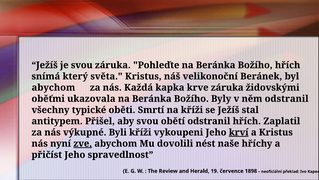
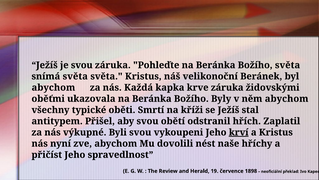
Božího hřích: hřích -> světa
snímá který: který -> světa
něm odstranil: odstranil -> abychom
Byli kříži: kříži -> svou
zve underline: present -> none
